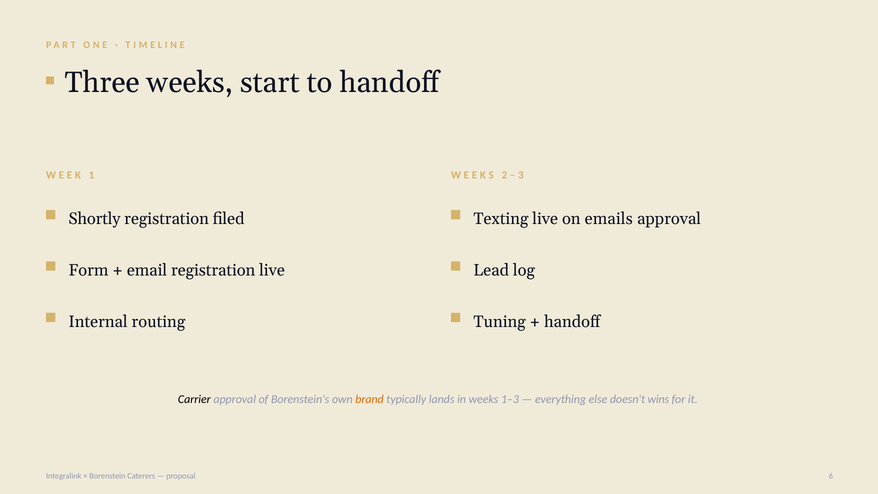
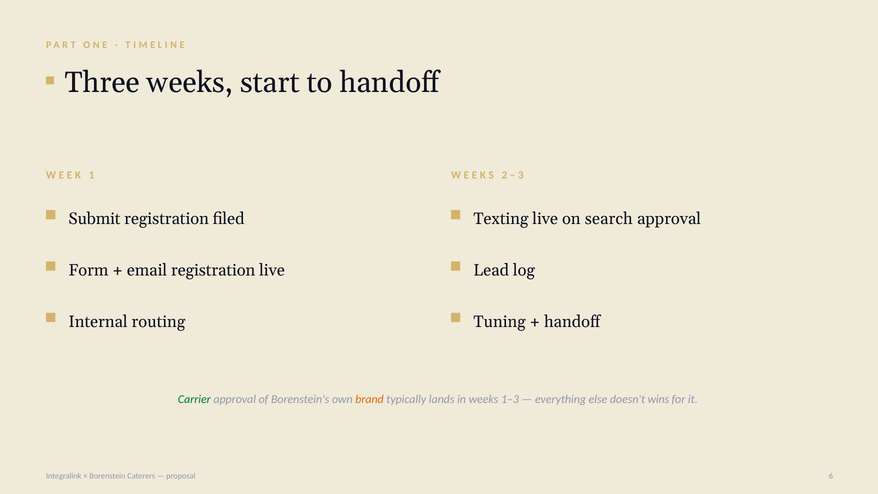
Shortly: Shortly -> Submit
emails: emails -> search
Carrier colour: black -> green
